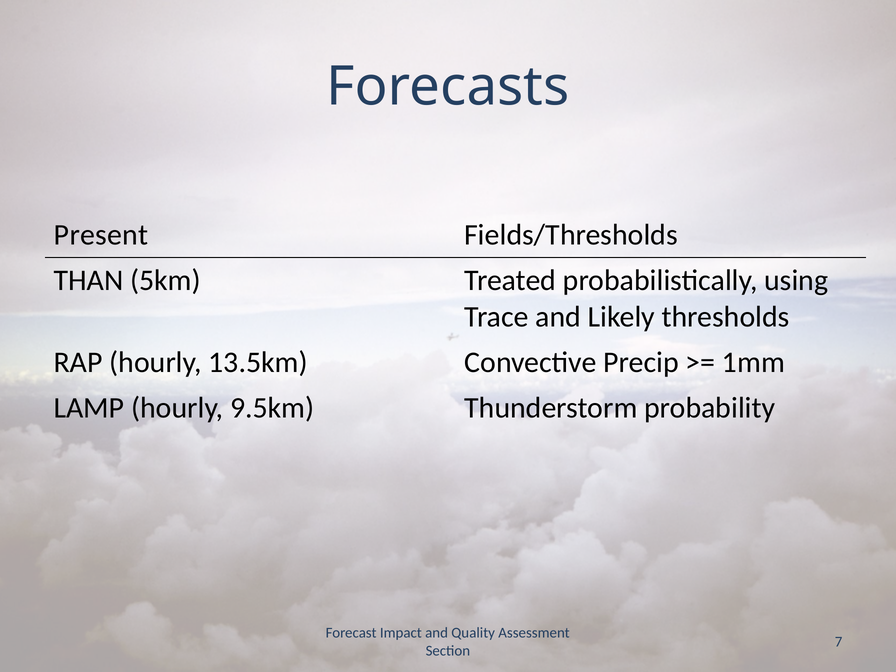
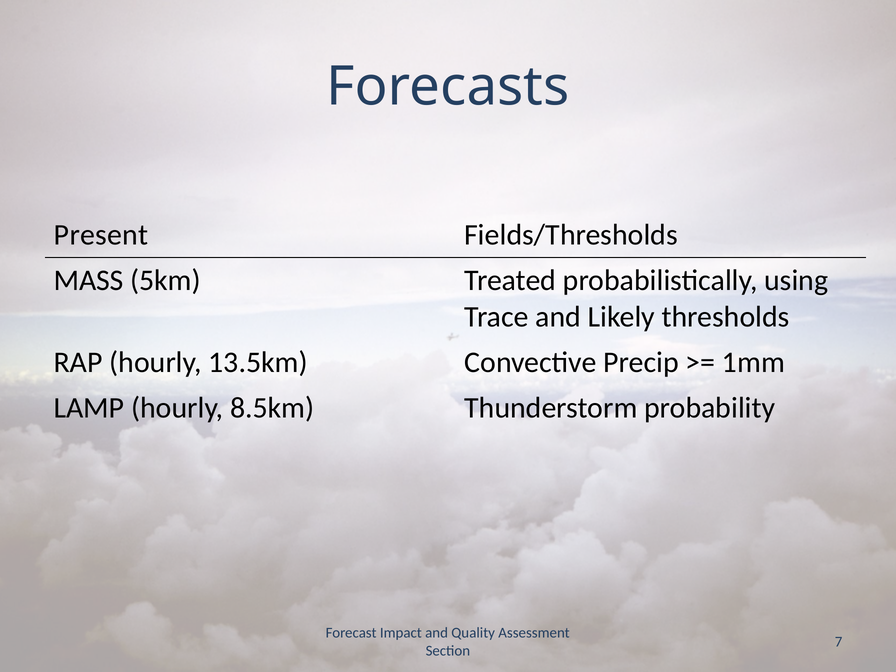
THAN: THAN -> MASS
9.5km: 9.5km -> 8.5km
